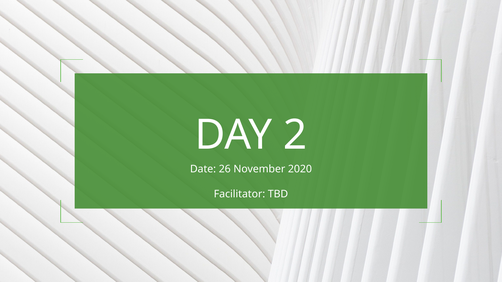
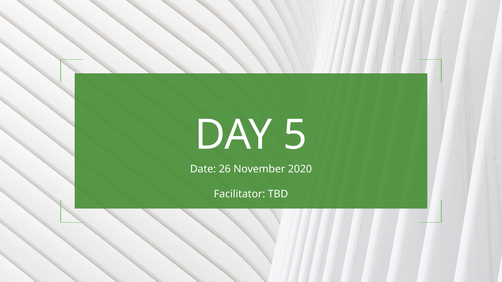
2: 2 -> 5
